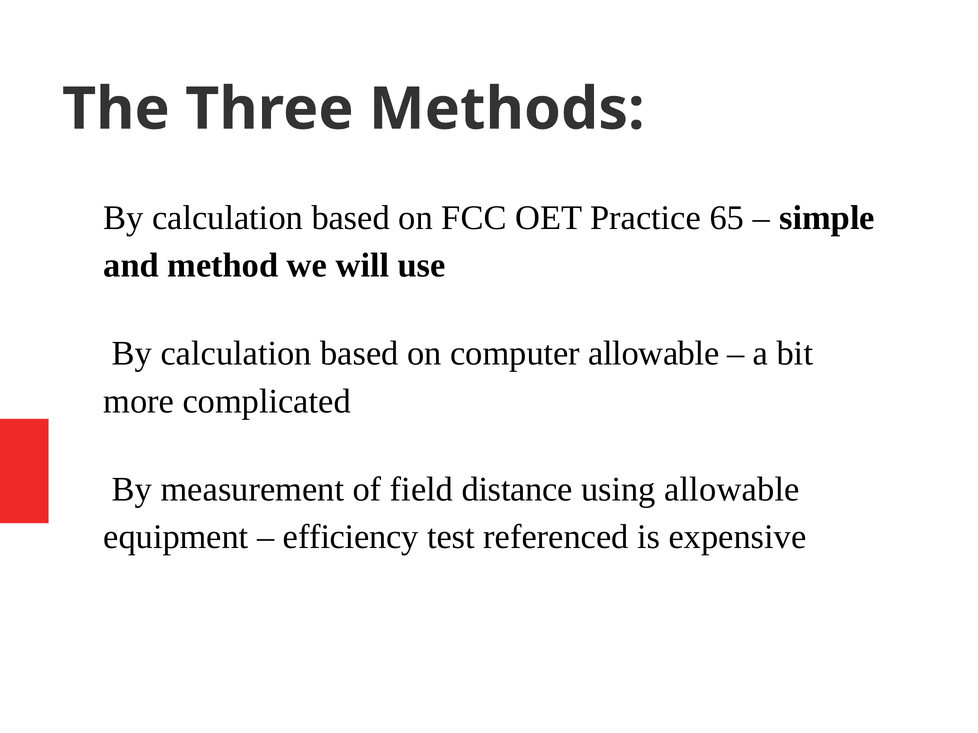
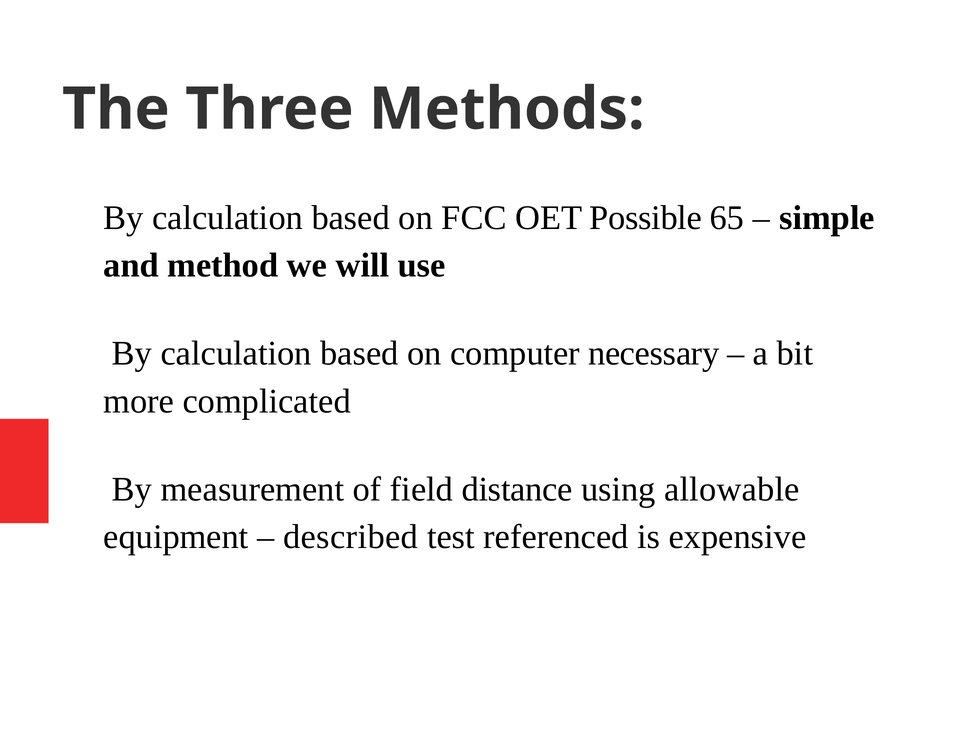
Practice: Practice -> Possible
computer allowable: allowable -> necessary
efficiency: efficiency -> described
